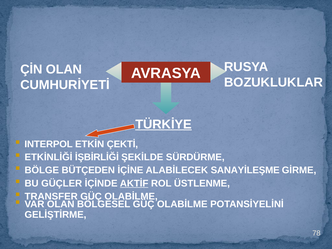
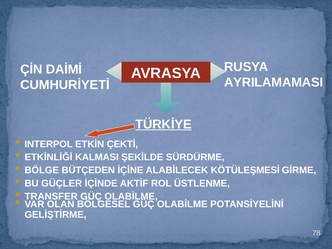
ÇİN OLAN: OLAN -> DAİMİ
BOZUKLUKLAR: BOZUKLUKLAR -> AYRILAMAMASI
İŞBİRLİĞİ: İŞBİRLİĞİ -> KALMASI
SANAYİLEŞME: SANAYİLEŞME -> KÖTÜLEŞMESİ
AKTİF underline: present -> none
